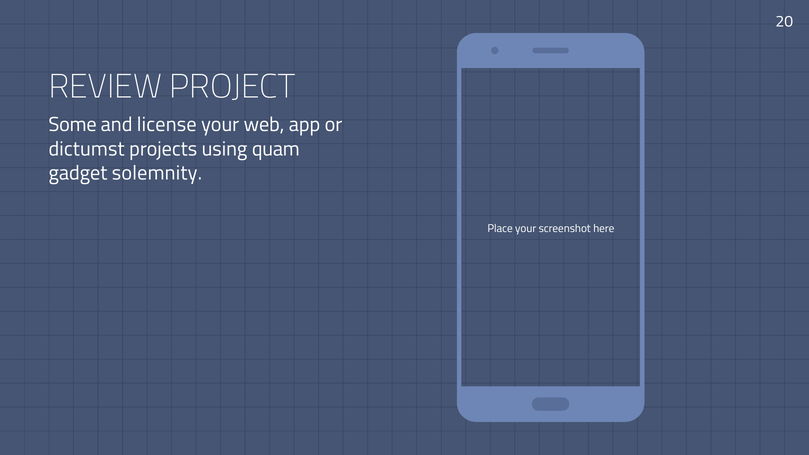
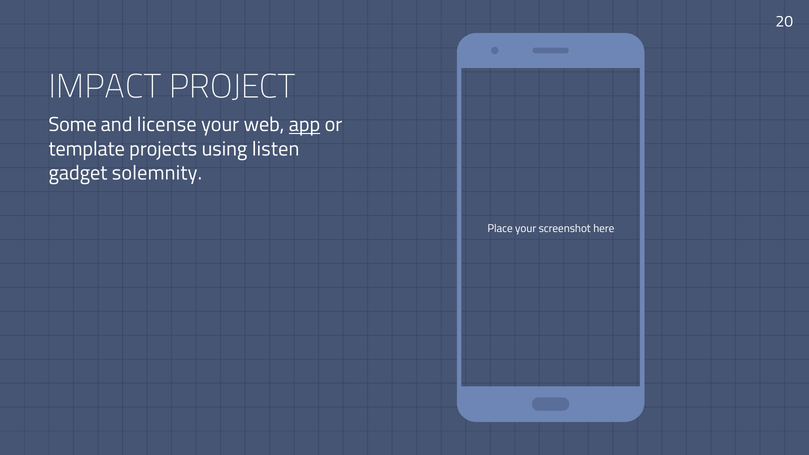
REVIEW: REVIEW -> IMPACT
app underline: none -> present
dictumst: dictumst -> template
quam: quam -> listen
